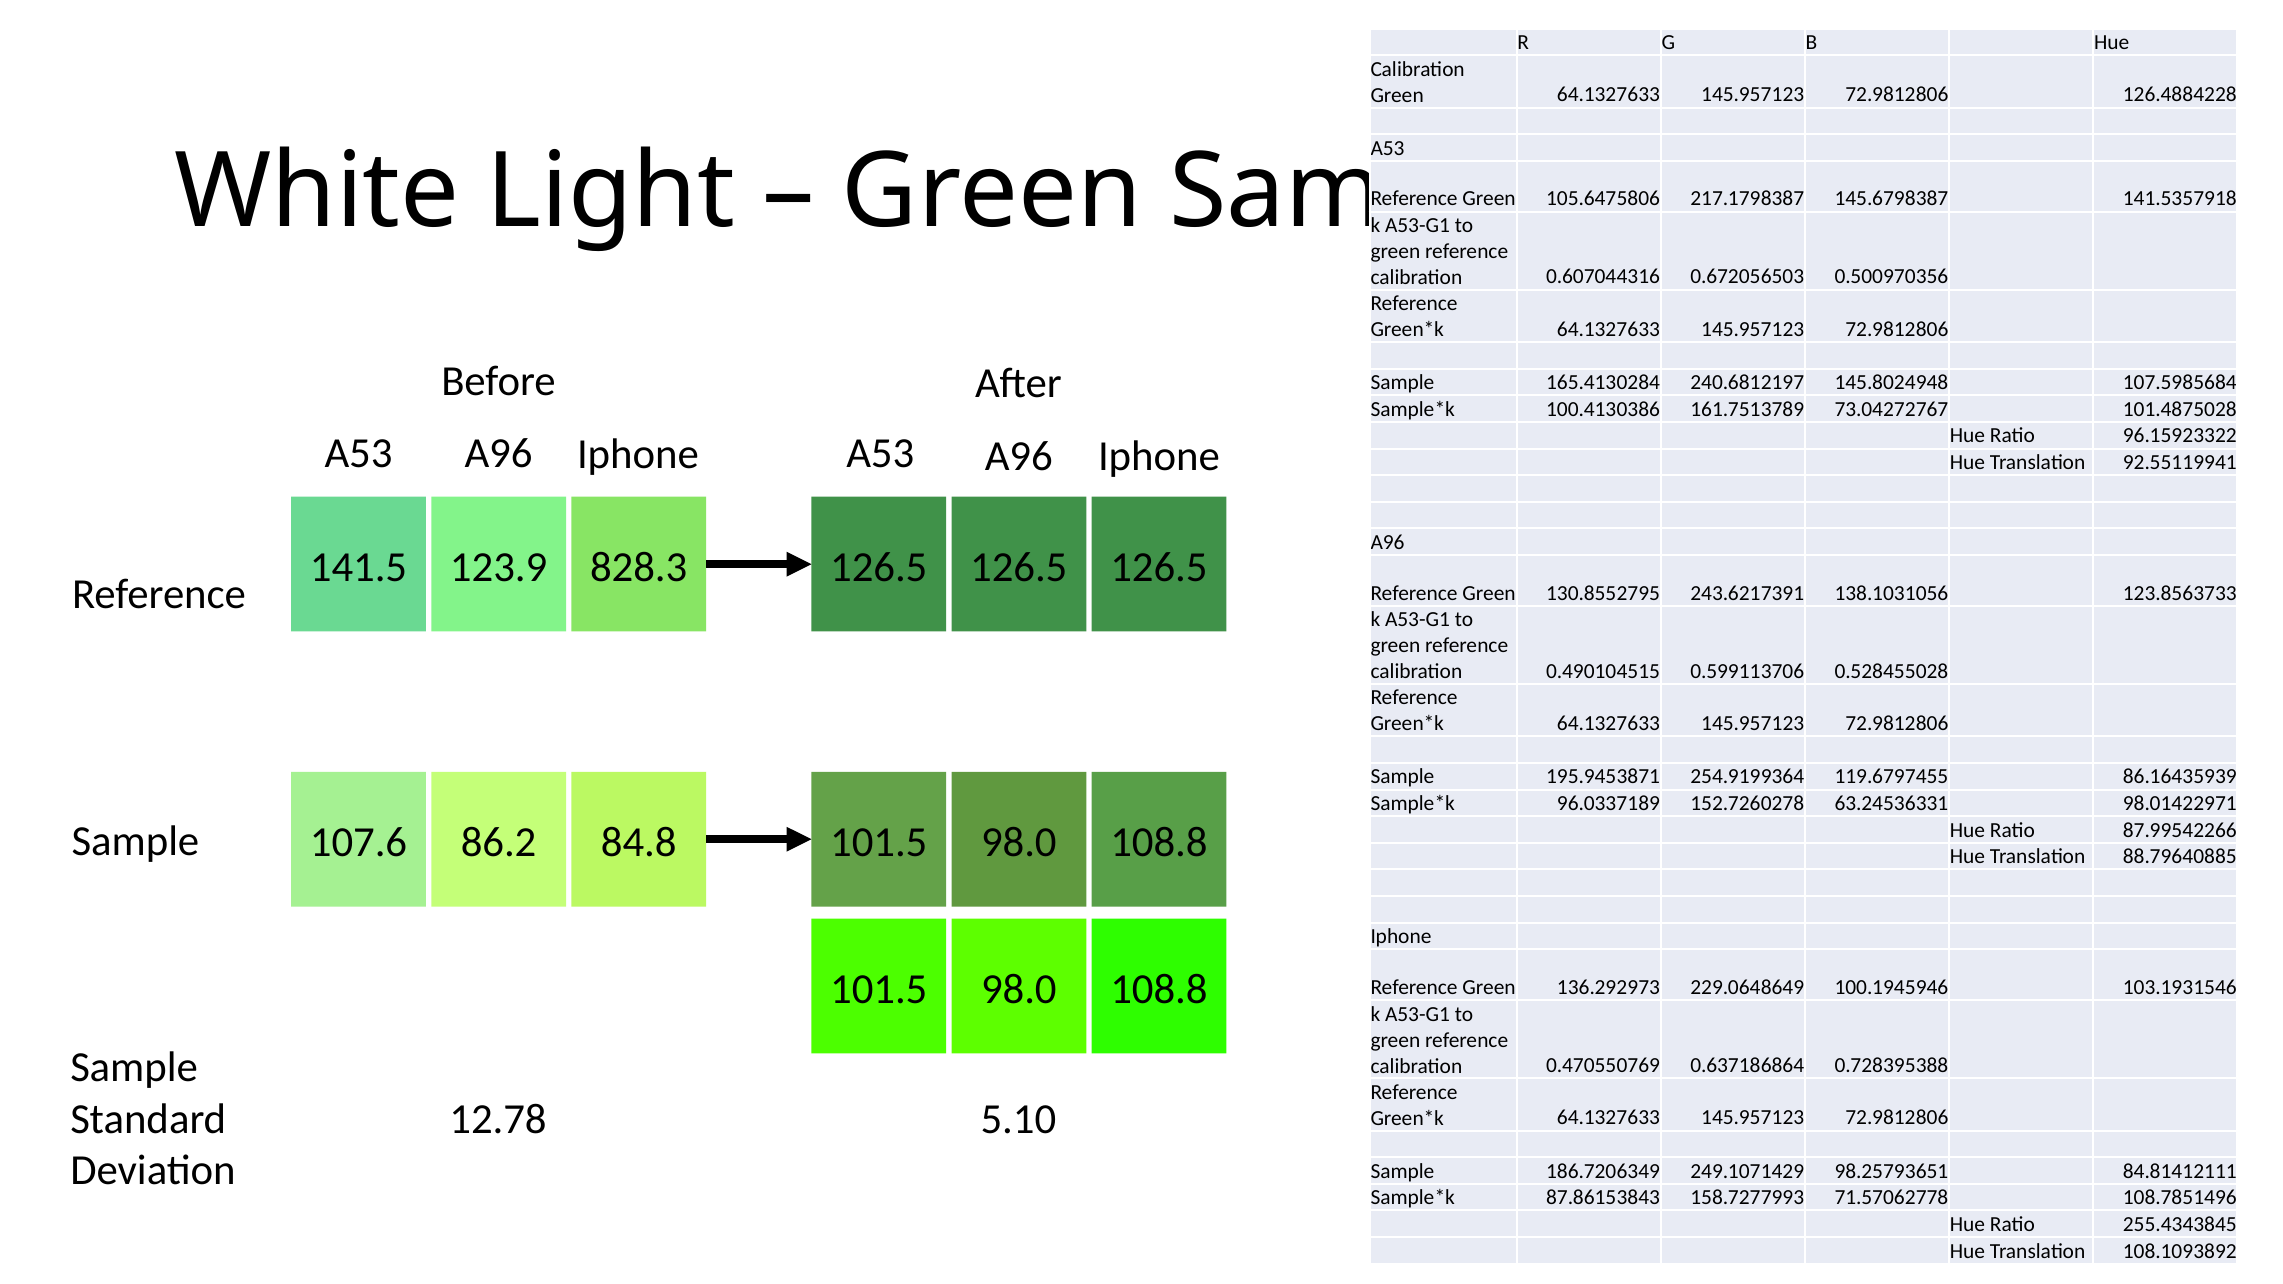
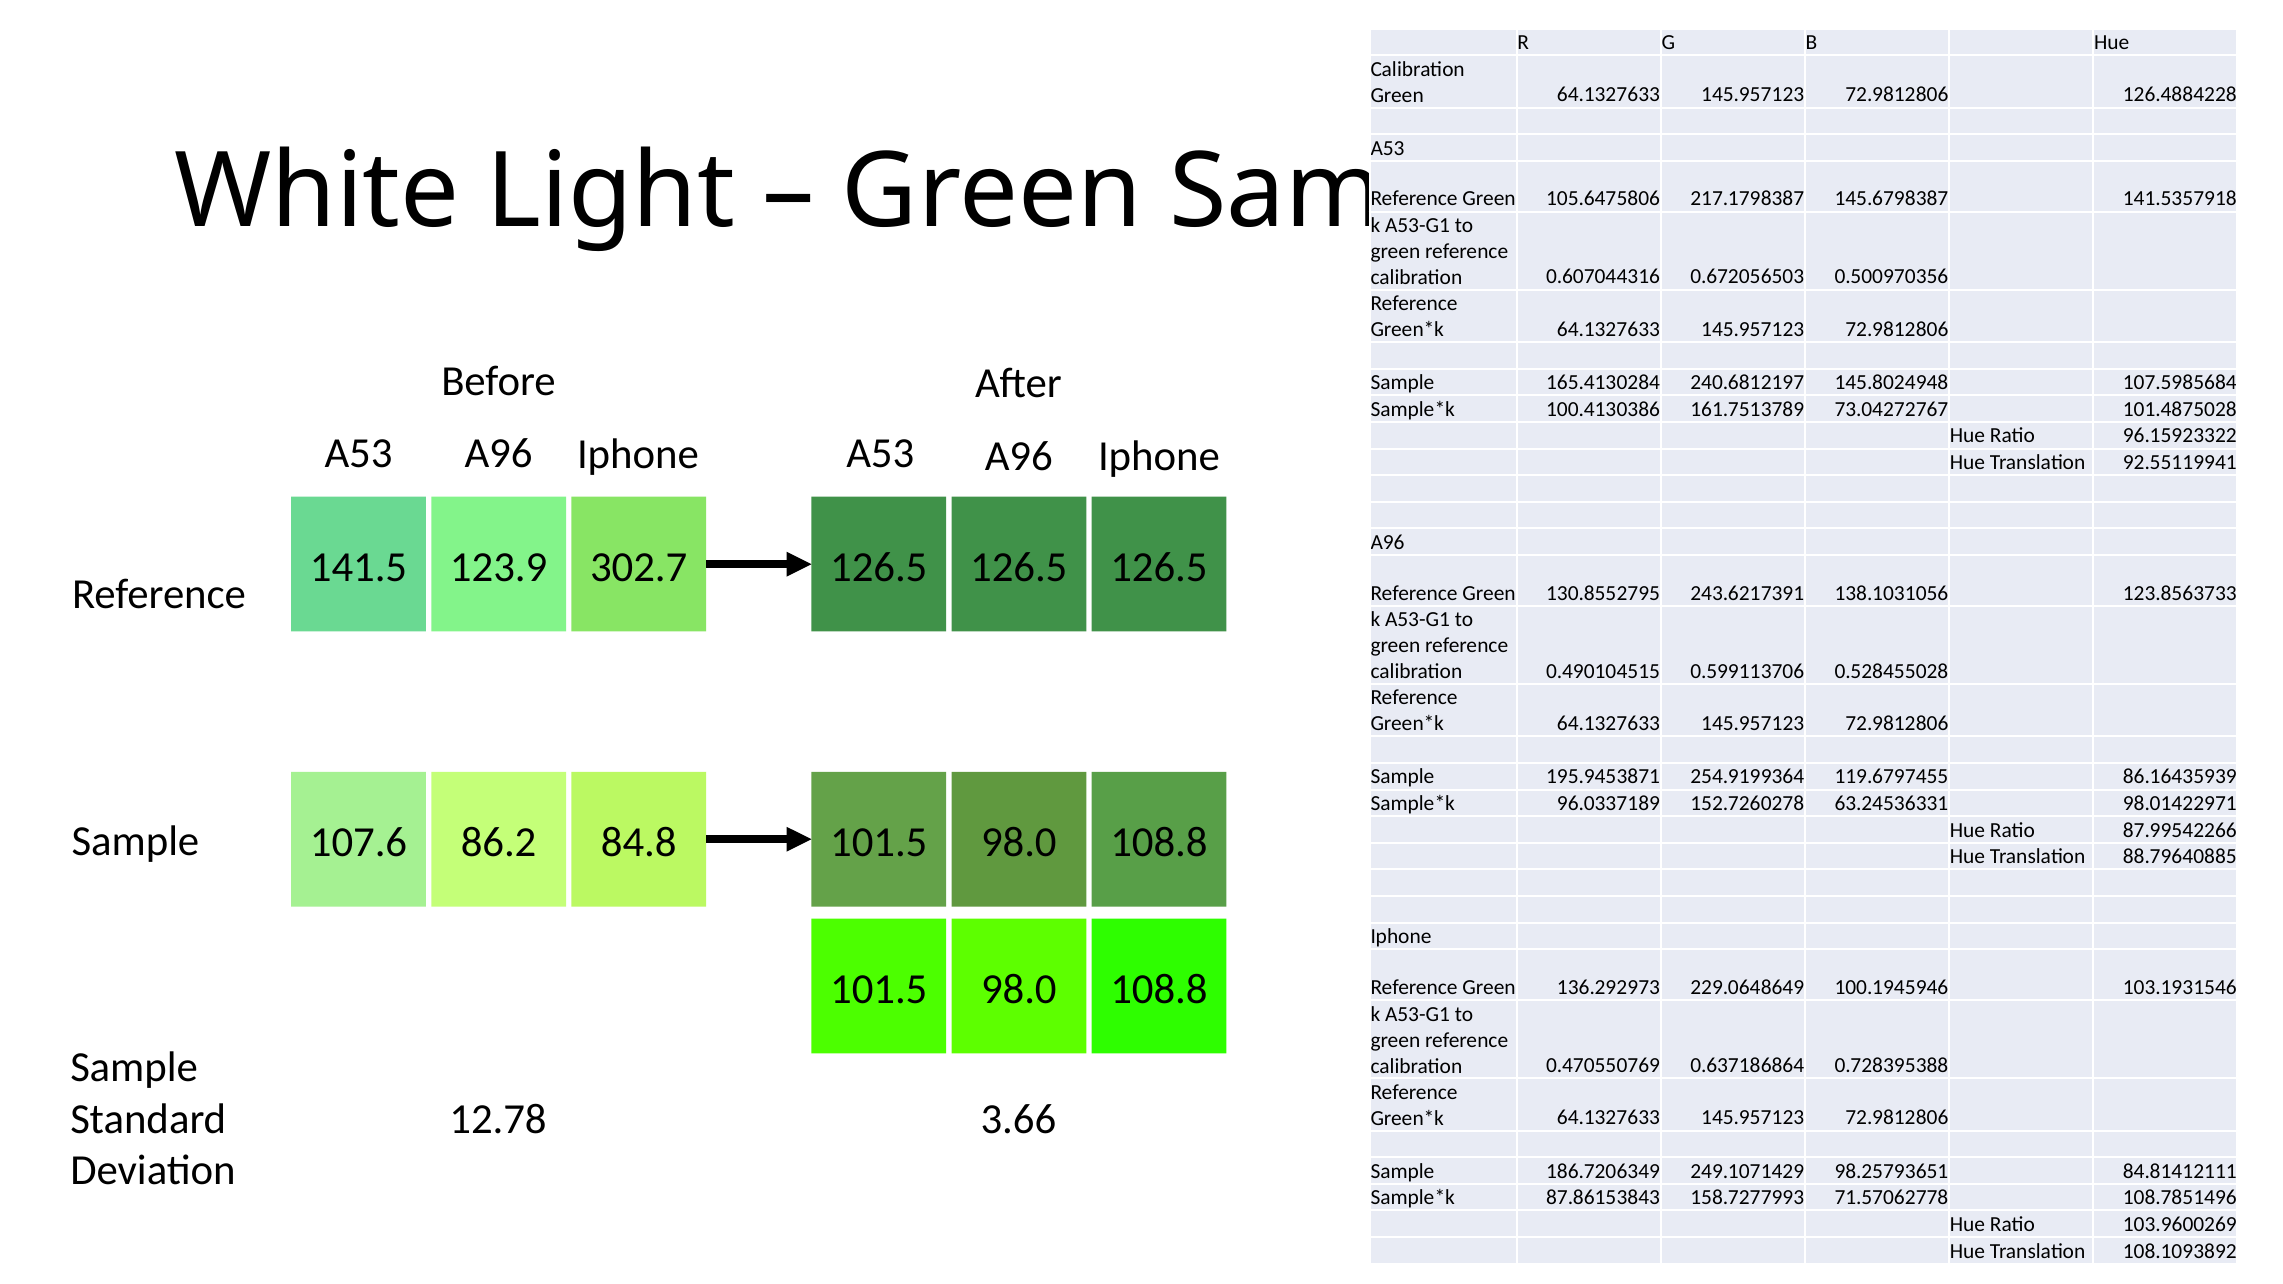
828.3: 828.3 -> 302.7
5.10: 5.10 -> 3.66
255.4343845: 255.4343845 -> 103.9600269
